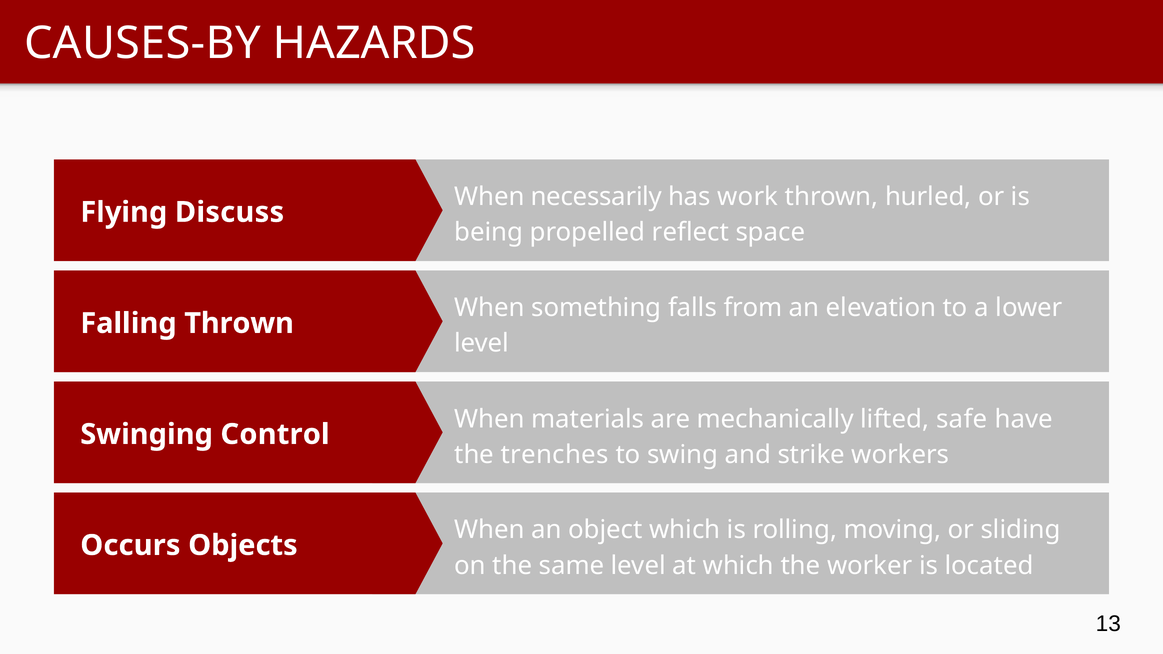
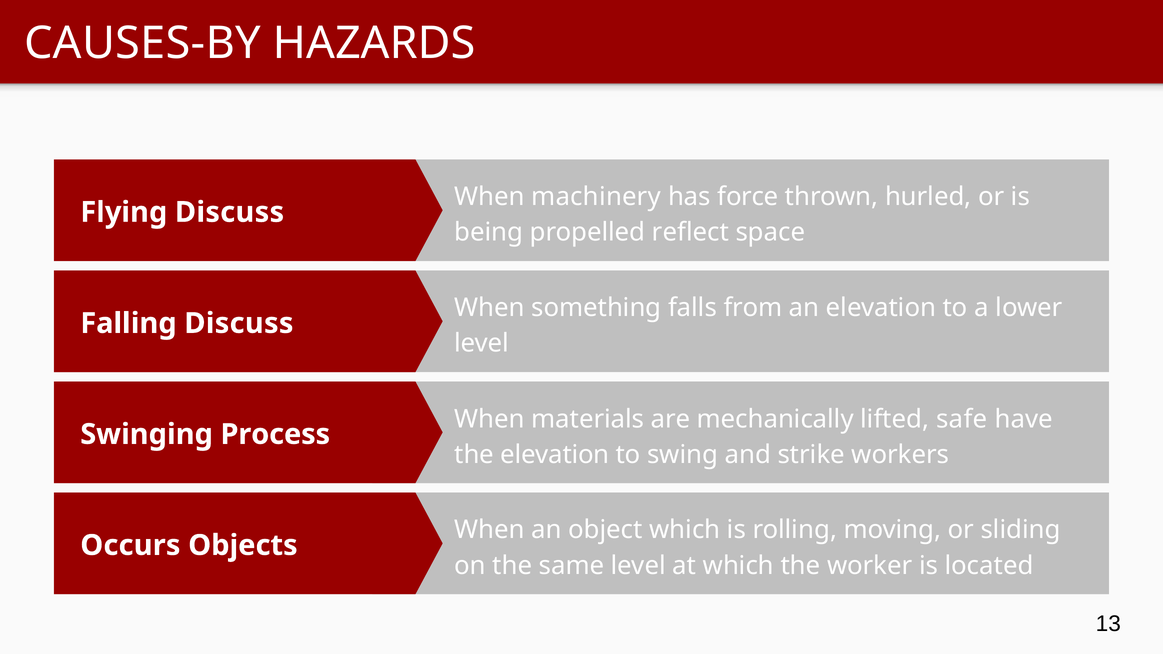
necessarily: necessarily -> machinery
work: work -> force
Falling Thrown: Thrown -> Discuss
Control: Control -> Process
the trenches: trenches -> elevation
